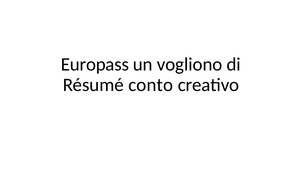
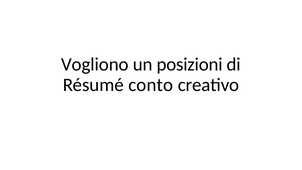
Europass: Europass -> Vogliono
vogliono: vogliono -> posizioni
